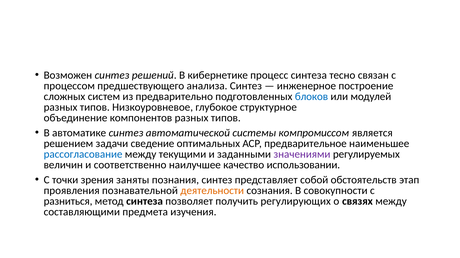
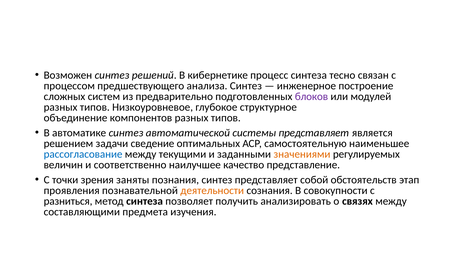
блоков colour: blue -> purple
системы компромиссом: компромиссом -> представляет
предварительное: предварительное -> самостоятельную
значениями colour: purple -> orange
использовании: использовании -> представление
регулирующих: регулирующих -> анализировать
